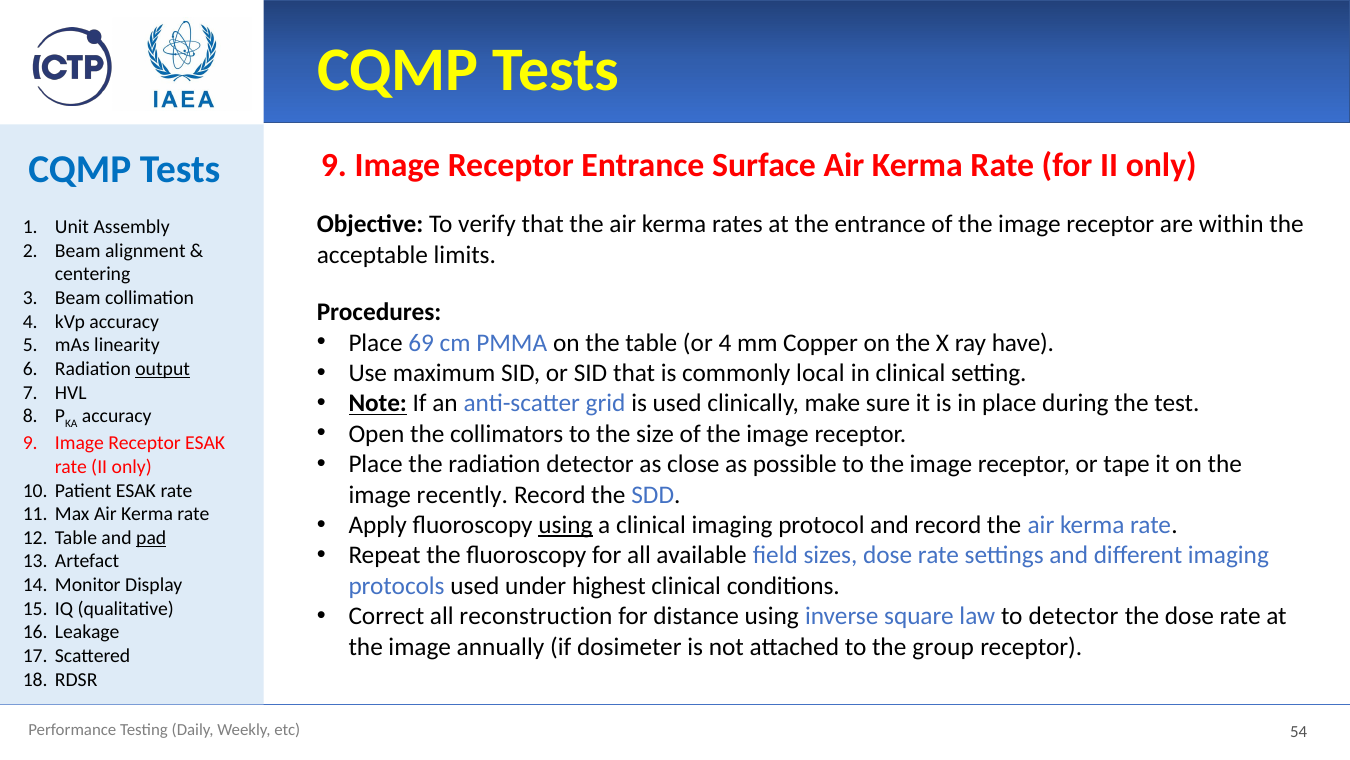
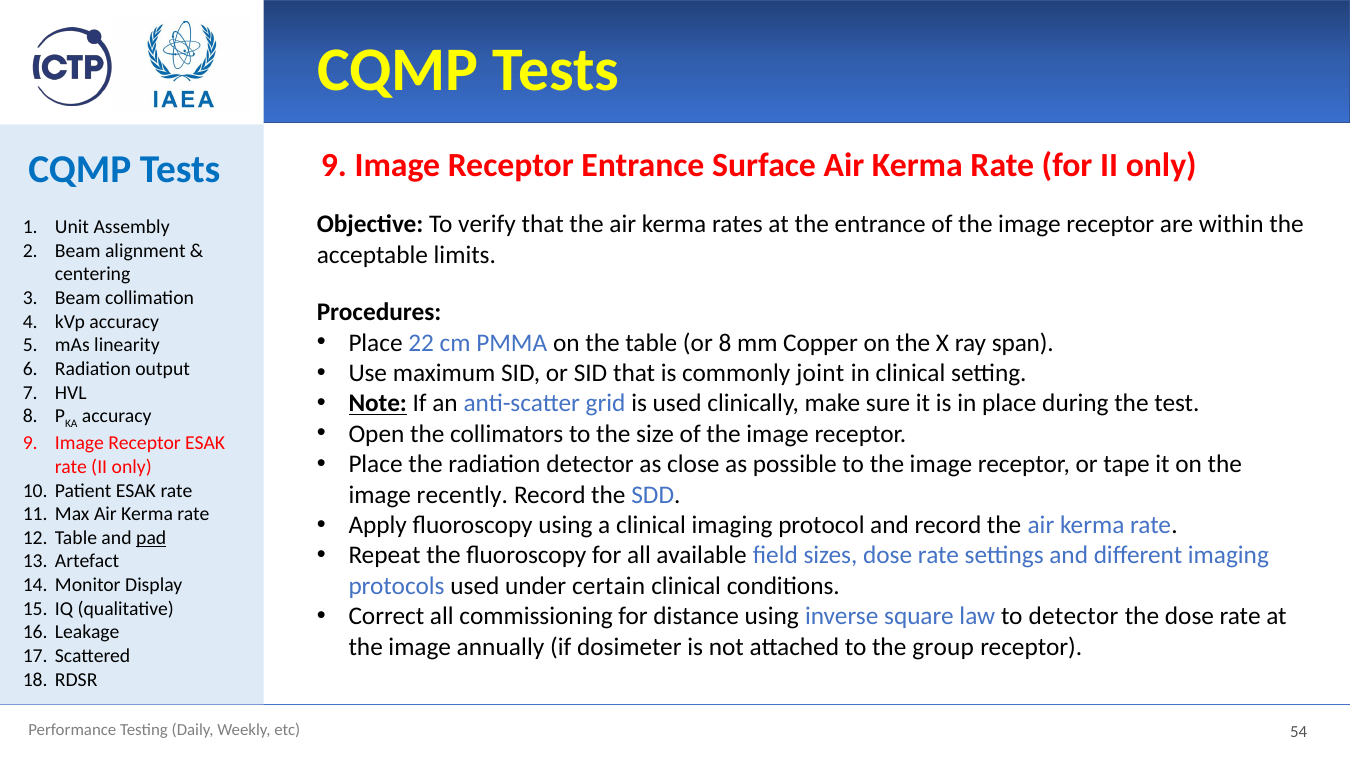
69: 69 -> 22
or 4: 4 -> 8
have: have -> span
local: local -> joint
output underline: present -> none
using at (565, 525) underline: present -> none
highest: highest -> certain
reconstruction: reconstruction -> commissioning
